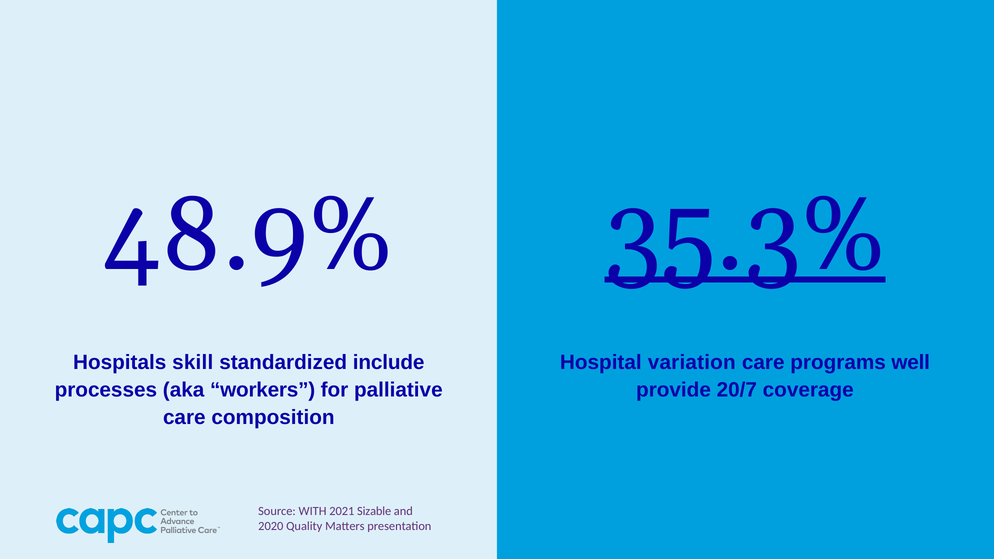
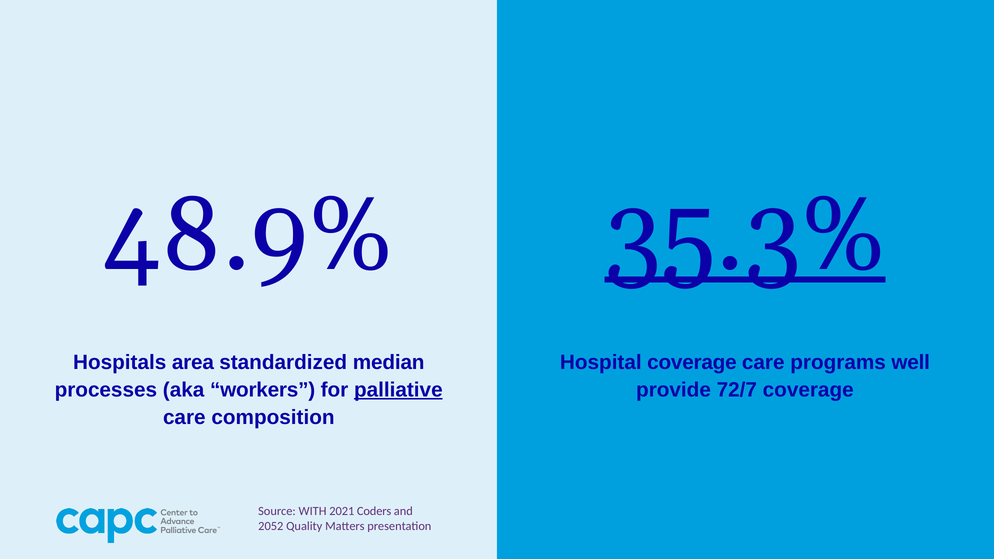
skill: skill -> area
include: include -> median
Hospital variation: variation -> coverage
palliative underline: none -> present
20/7: 20/7 -> 72/7
Sizable: Sizable -> Coders
2020: 2020 -> 2052
